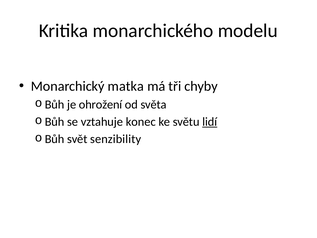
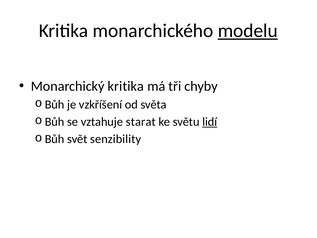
modelu underline: none -> present
Monarchický matka: matka -> kritika
ohrožení: ohrožení -> vzkříšení
konec: konec -> starat
